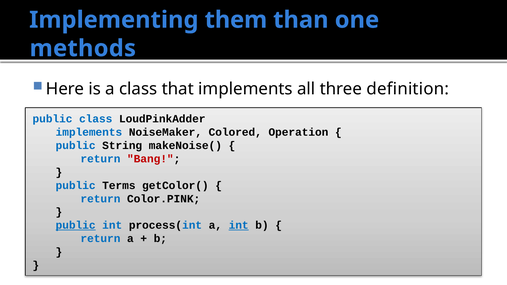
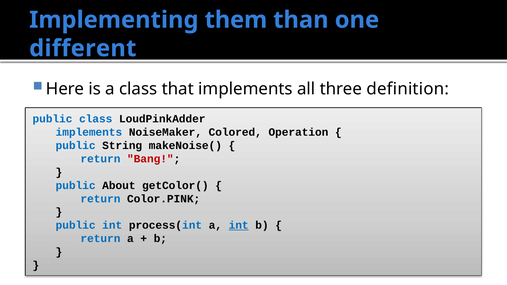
methods: methods -> different
Terms: Terms -> About
public at (76, 225) underline: present -> none
